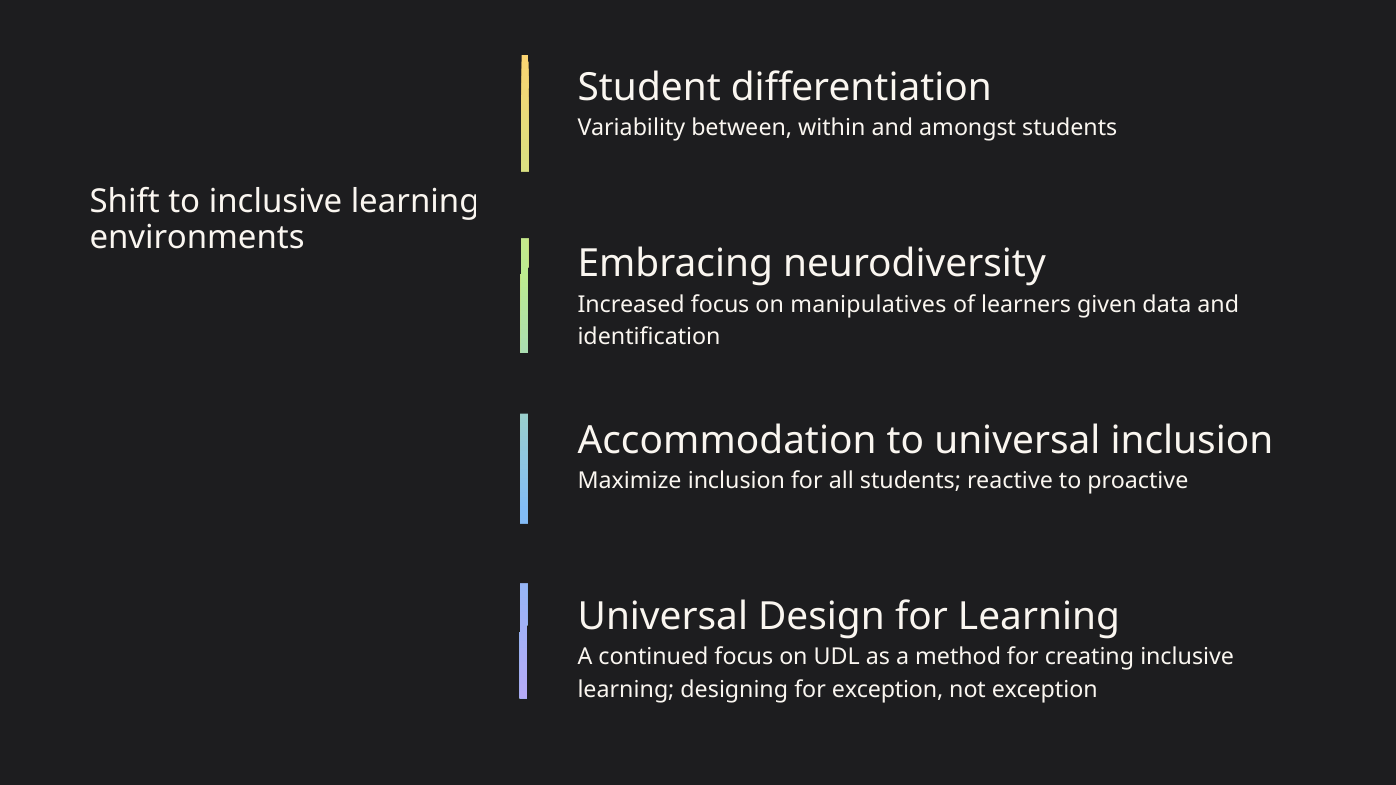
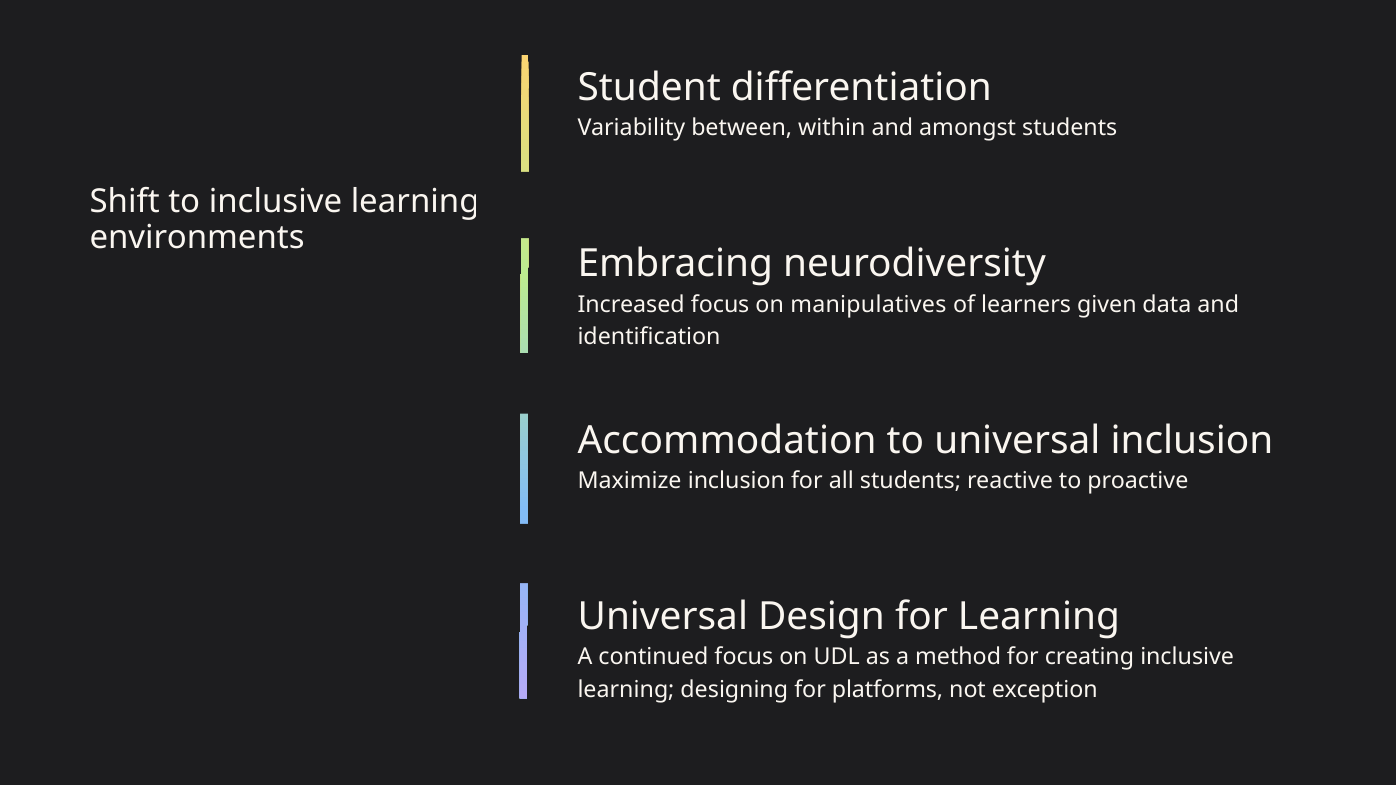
for exception: exception -> platforms
